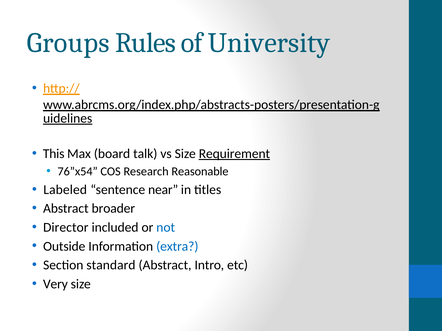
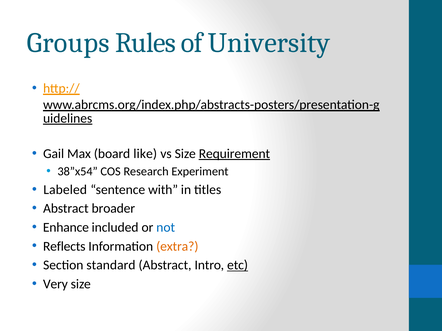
This: This -> Gail
talk: talk -> like
76”x54: 76”x54 -> 38”x54
Reasonable: Reasonable -> Experiment
near: near -> with
Director: Director -> Enhance
Outside: Outside -> Reflects
extra colour: blue -> orange
etc underline: none -> present
